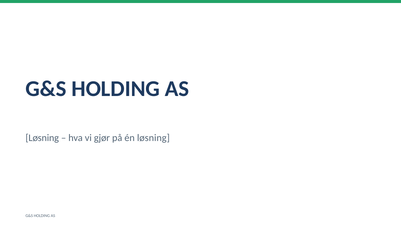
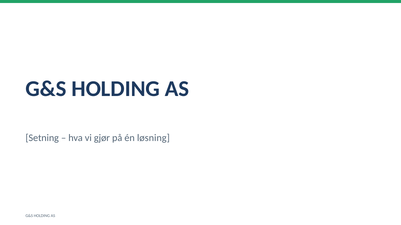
Løsning at (42, 138): Løsning -> Setning
